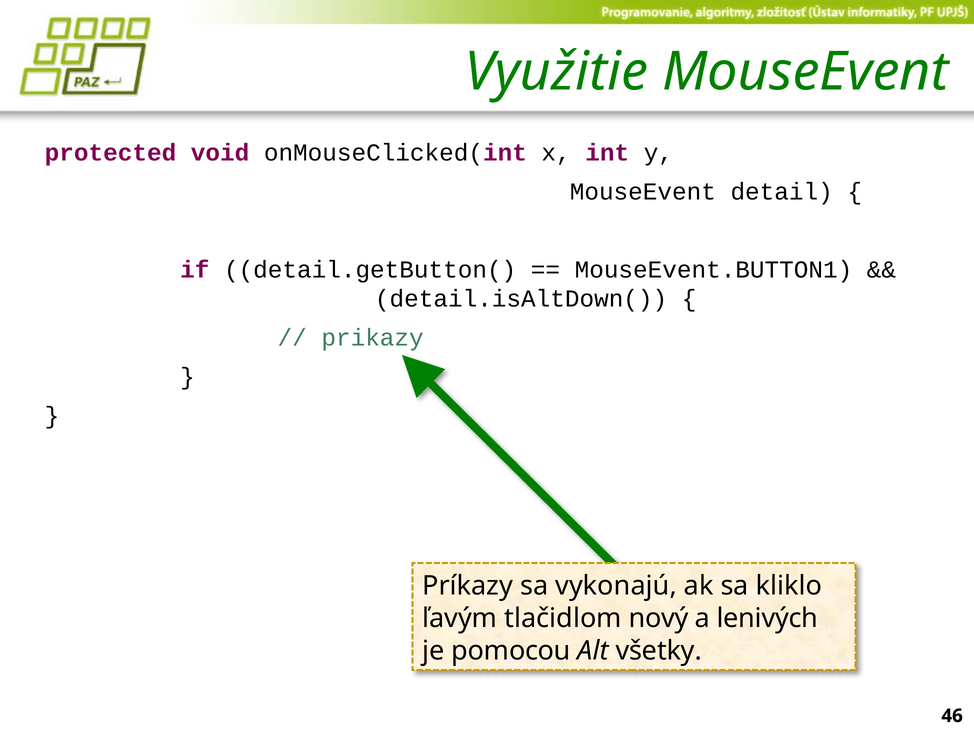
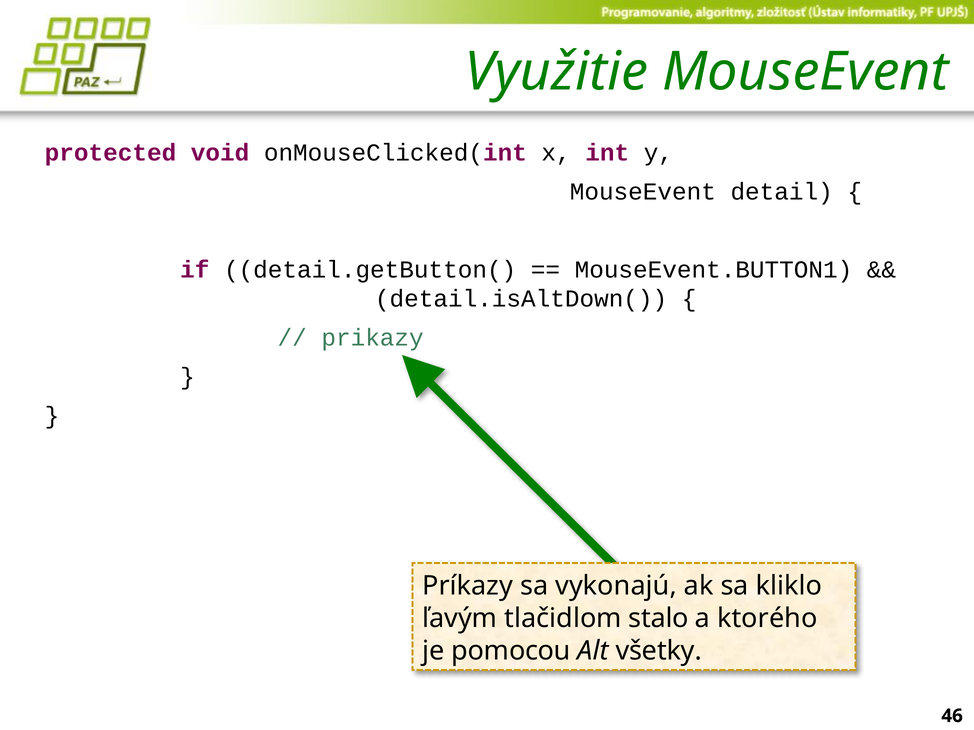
nový: nový -> stalo
lenivých: lenivých -> ktorého
